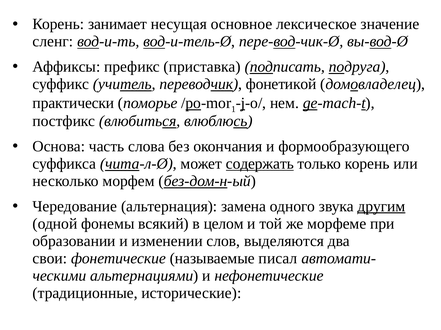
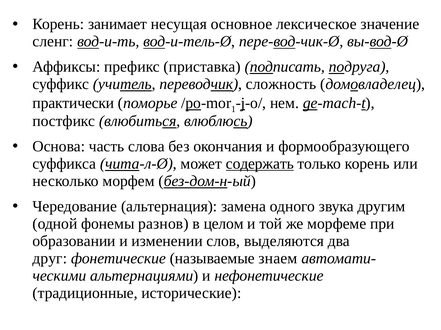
фонетикой: фонетикой -> сложность
другим underline: present -> none
всякий: всякий -> разнов
свои: свои -> друг
писал: писал -> знаем
